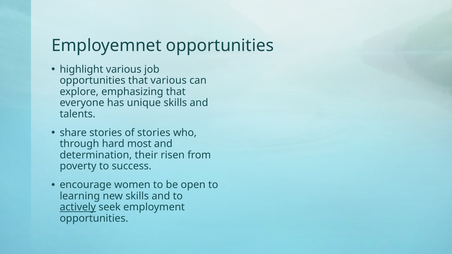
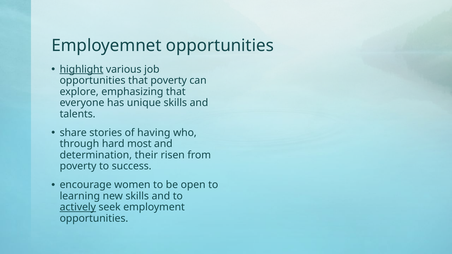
highlight underline: none -> present
that various: various -> poverty
of stories: stories -> having
